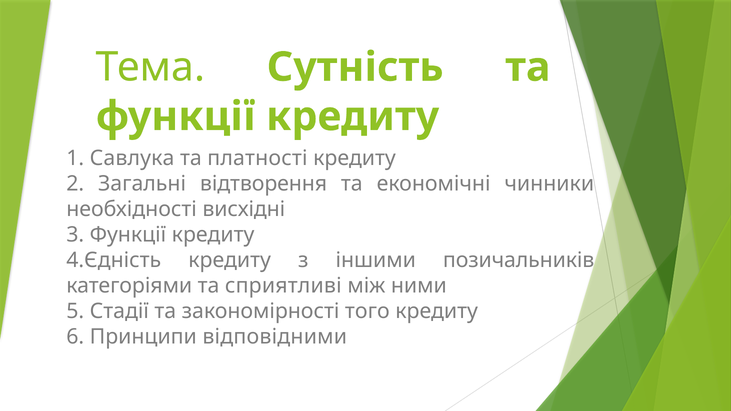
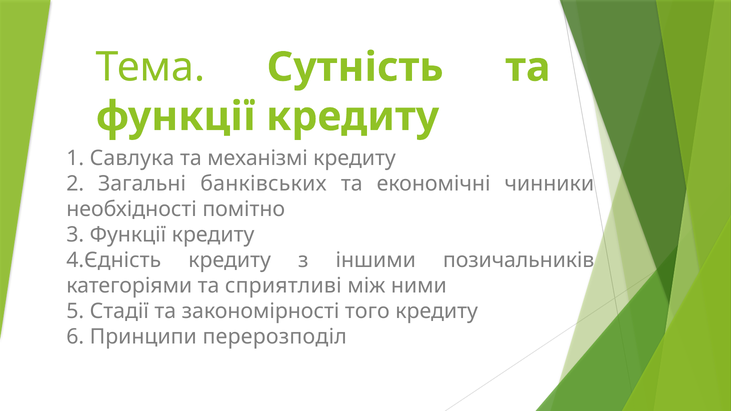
платності: платності -> механізмі
відтворення: відтворення -> банківських
висхідні: висхідні -> помітно
відповідними: відповідними -> перерозподіл
